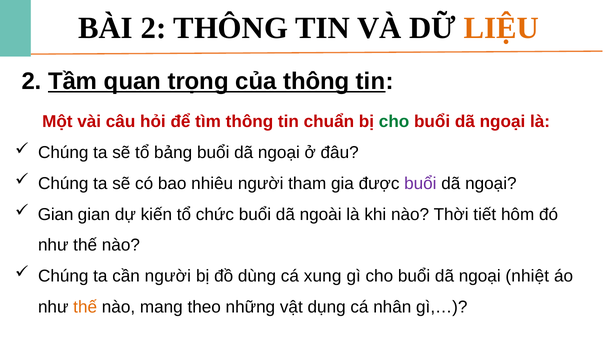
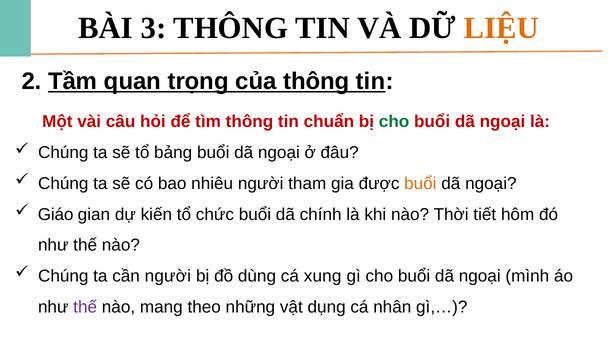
BÀI 2: 2 -> 3
buổi at (420, 183) colour: purple -> orange
Gian at (56, 214): Gian -> Giáo
ngoài: ngoài -> chính
nhiệt: nhiệt -> mình
thế at (85, 306) colour: orange -> purple
